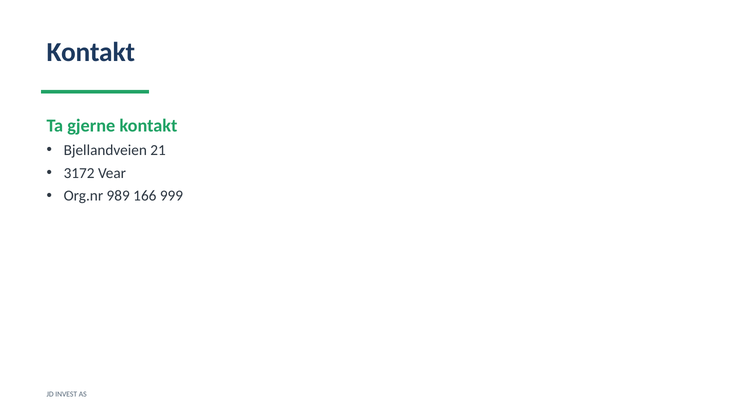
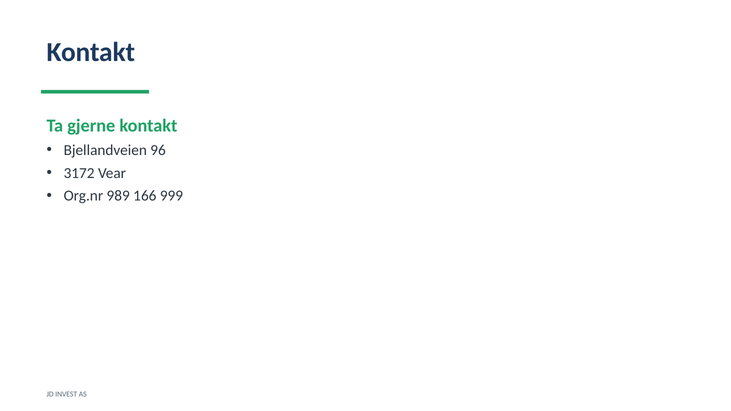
21: 21 -> 96
